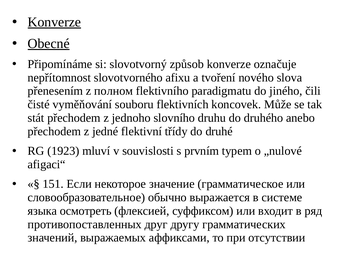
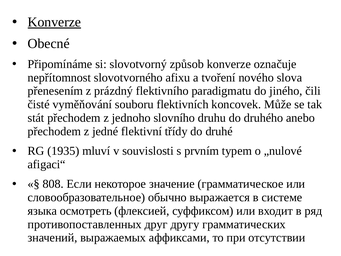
Obecné underline: present -> none
полном: полном -> prázdný
1923: 1923 -> 1935
151: 151 -> 808
